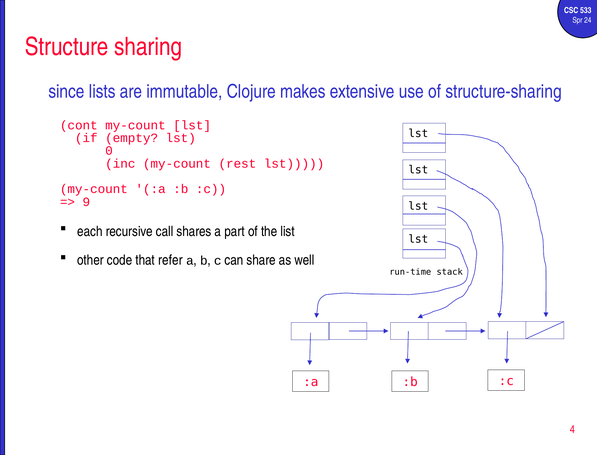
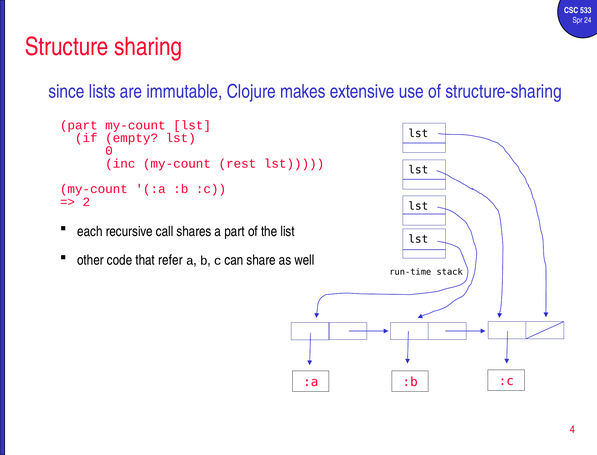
cont at (79, 125): cont -> part
9: 9 -> 2
